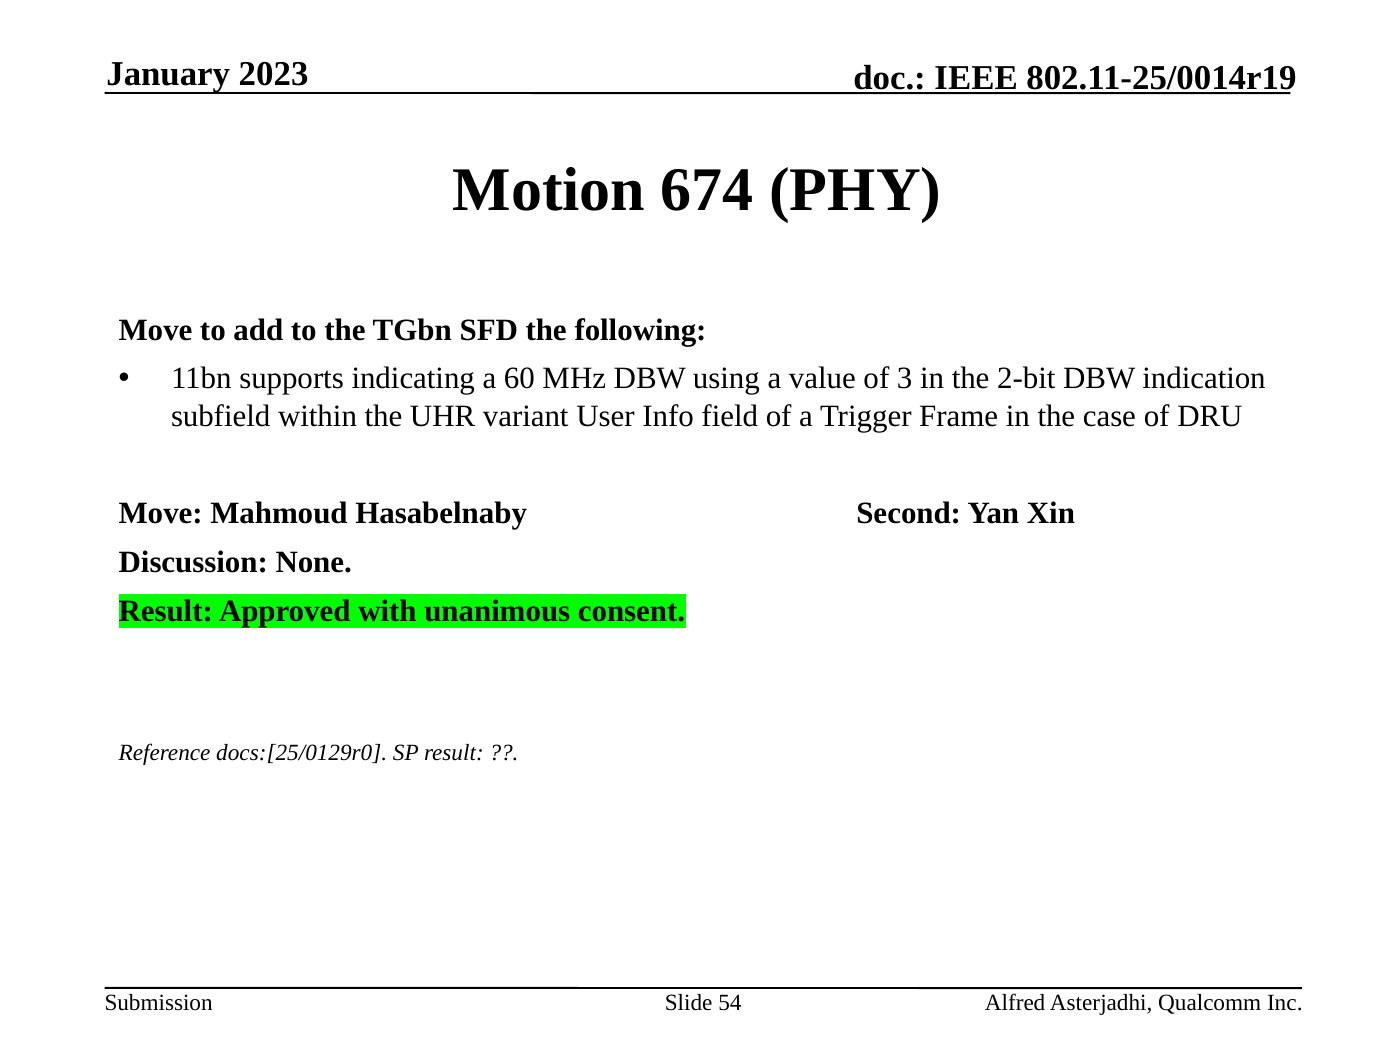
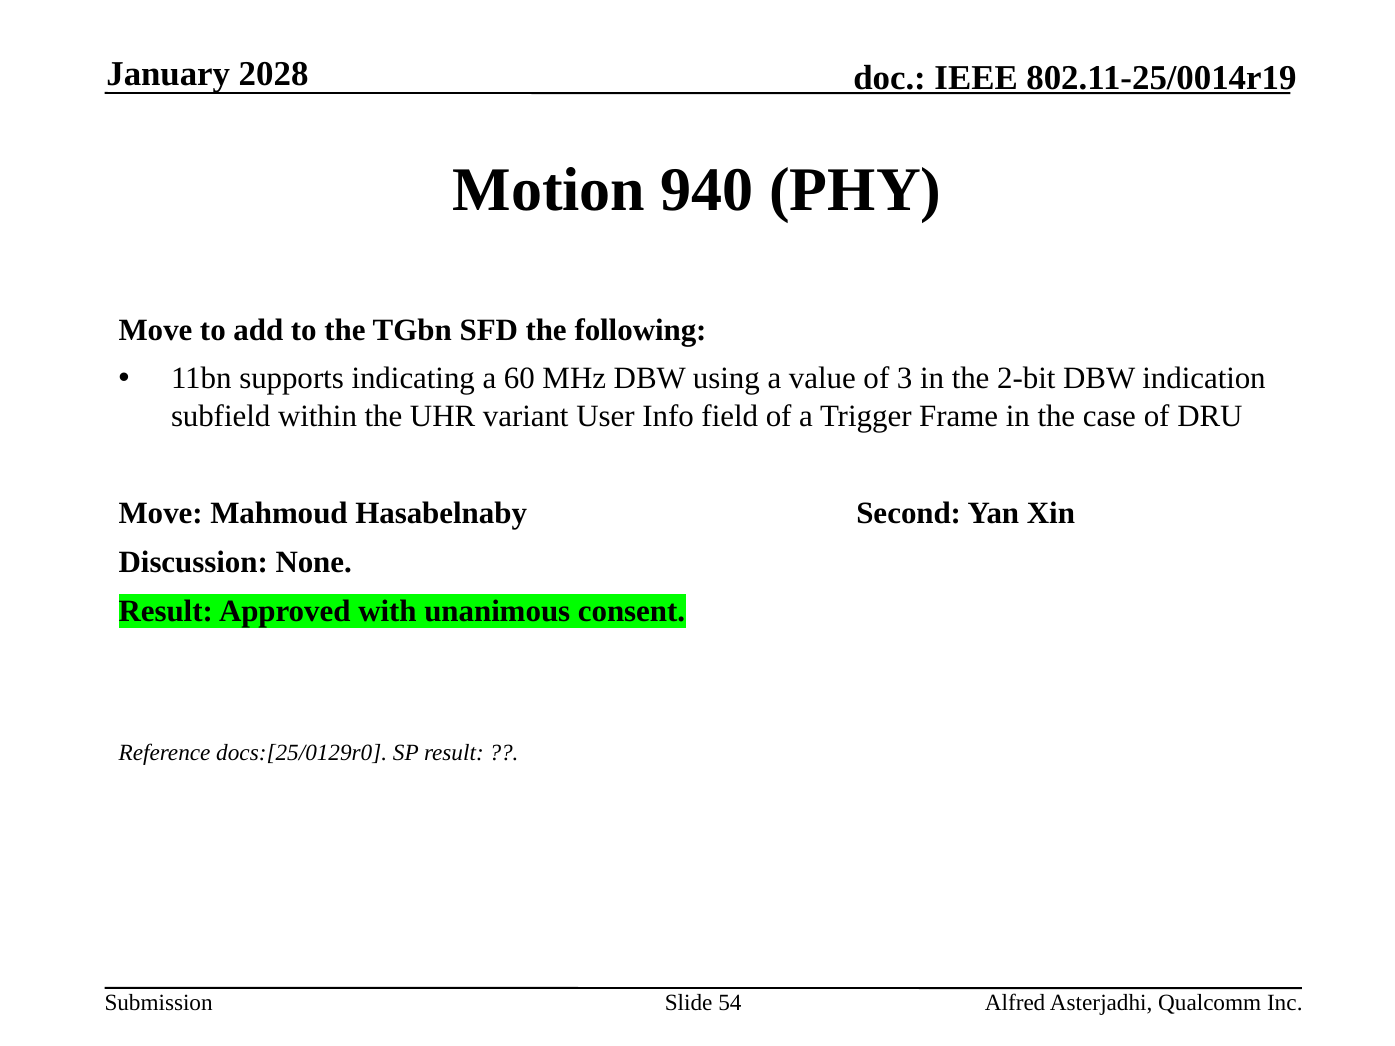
2023: 2023 -> 2028
674: 674 -> 940
